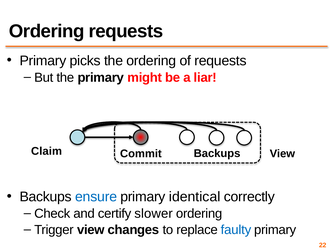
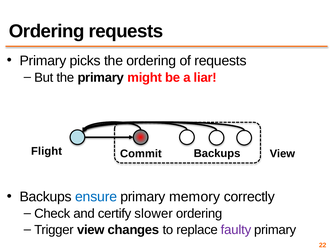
Claim: Claim -> Flight
identical: identical -> memory
faulty colour: blue -> purple
